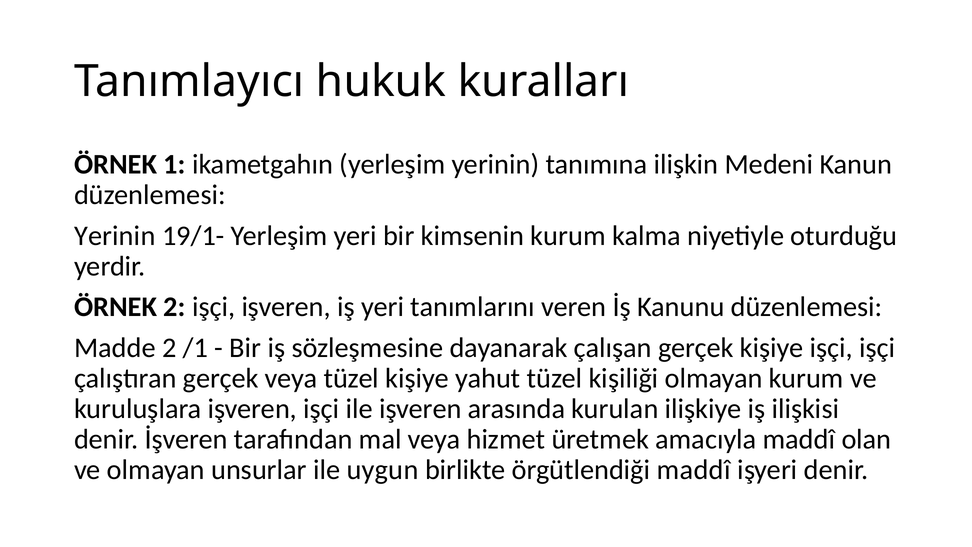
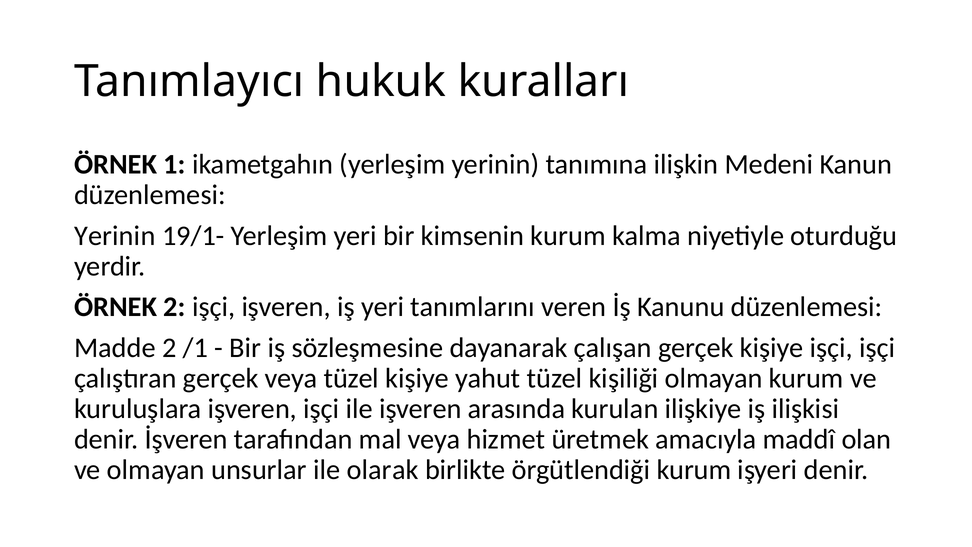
uygun: uygun -> olarak
örgütlendiği maddî: maddî -> kurum
